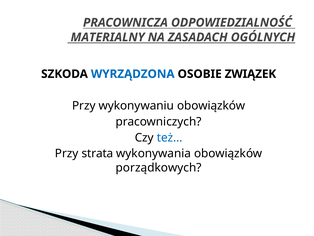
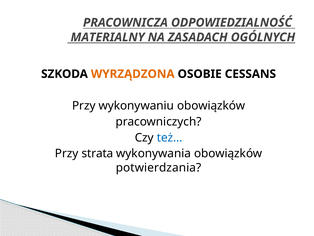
WYRZĄDZONA colour: blue -> orange
ZWIĄZEK: ZWIĄZEK -> CESSANS
porządkowych: porządkowych -> potwierdzania
